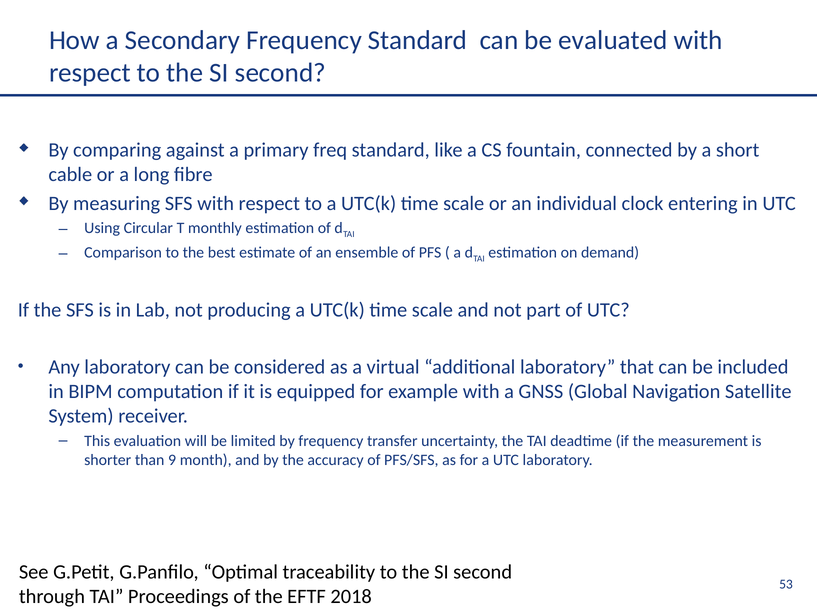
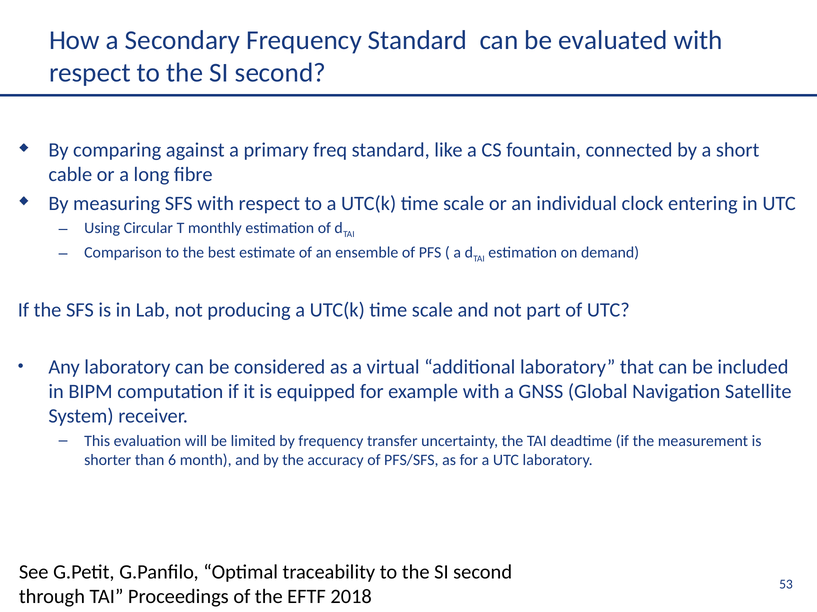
9: 9 -> 6
